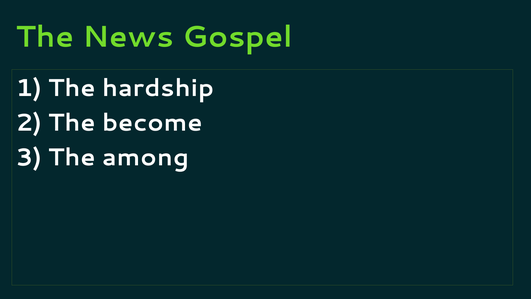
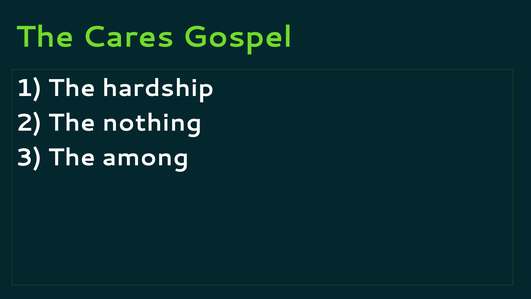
News: News -> Cares
become: become -> nothing
